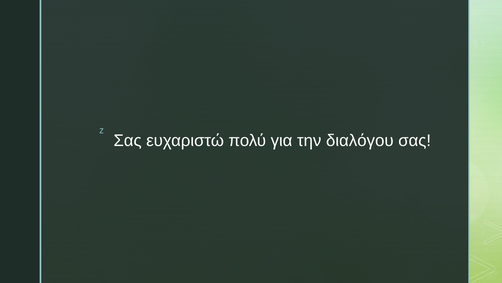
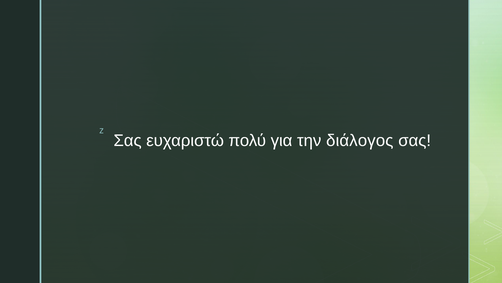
διαλόγου: διαλόγου -> διάλογος
